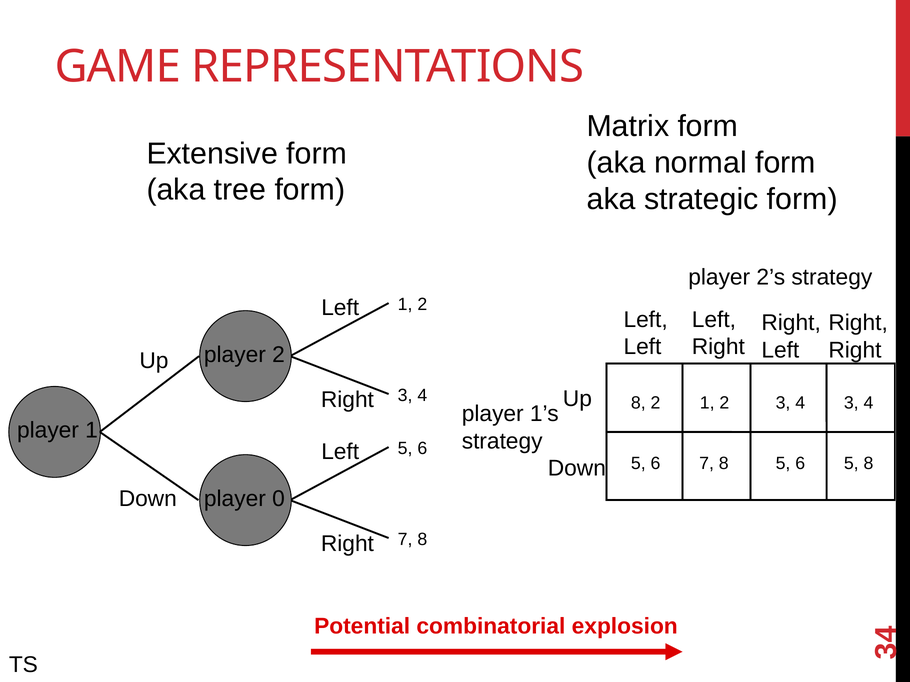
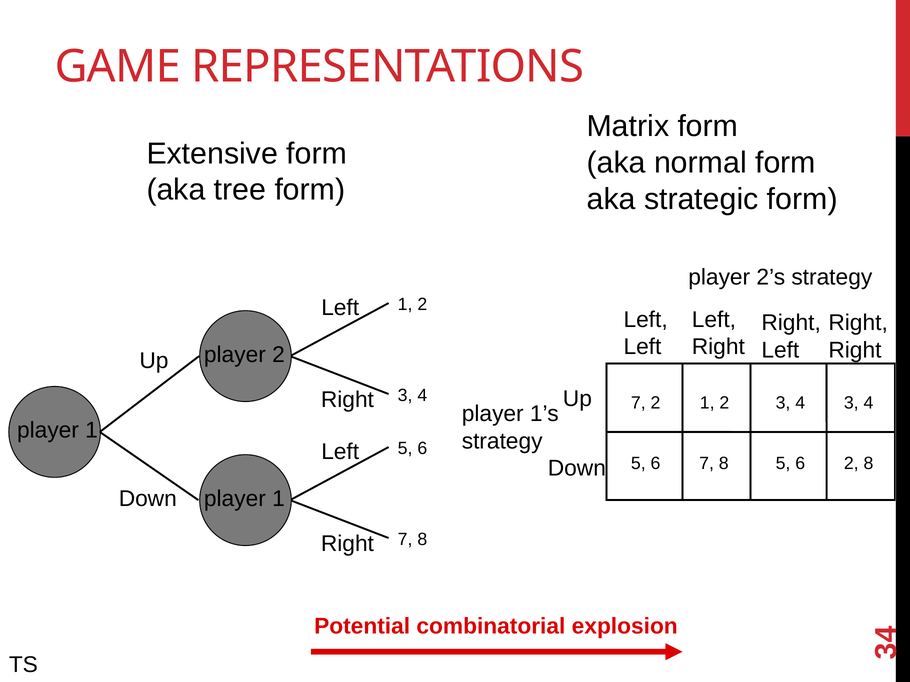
8 at (638, 403): 8 -> 7
6 5: 5 -> 2
0 at (279, 499): 0 -> 1
